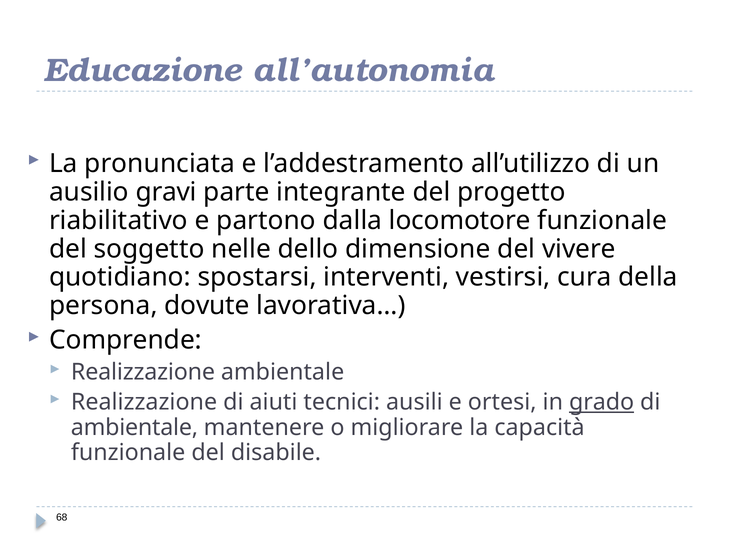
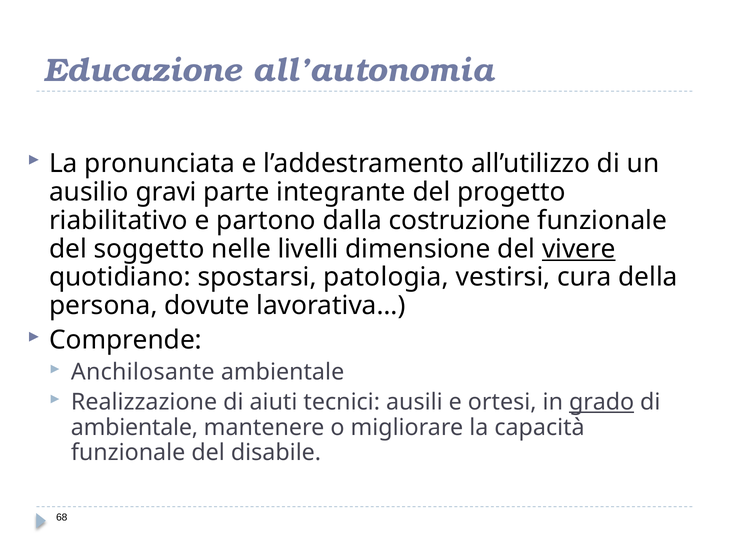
locomotore: locomotore -> costruzione
dello: dello -> livelli
vivere underline: none -> present
interventi: interventi -> patologia
Realizzazione at (143, 372): Realizzazione -> Anchilosante
